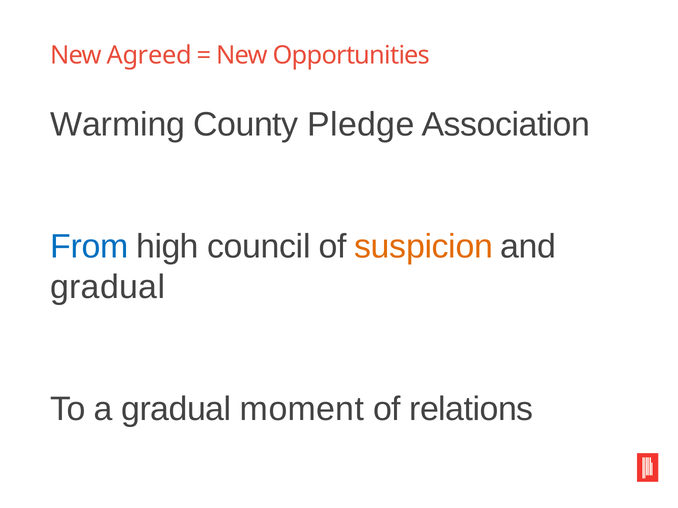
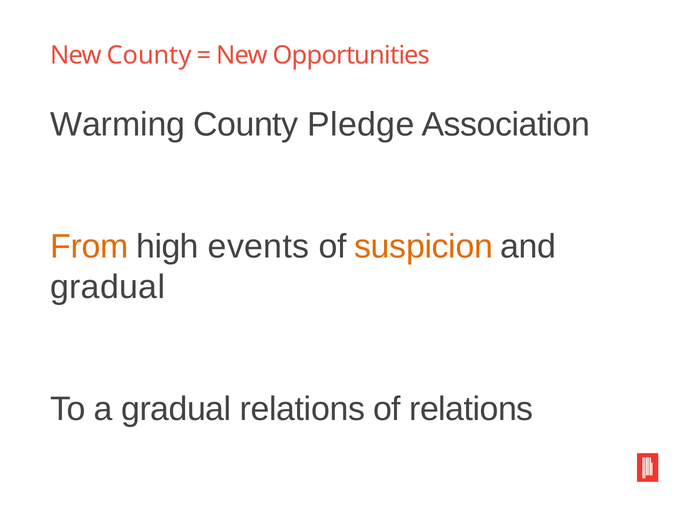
New Agreed: Agreed -> County
From colour: blue -> orange
council: council -> events
gradual moment: moment -> relations
